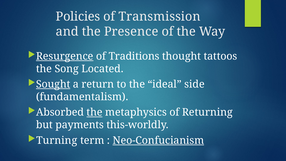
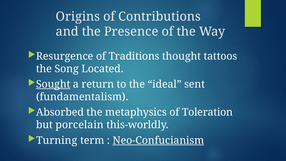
Policies: Policies -> Origins
Transmission: Transmission -> Contributions
Resurgence underline: present -> none
side: side -> sent
the at (95, 112) underline: present -> none
Returning: Returning -> Toleration
payments: payments -> porcelain
